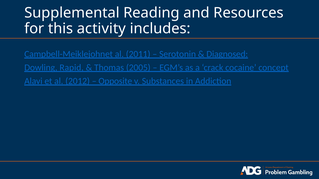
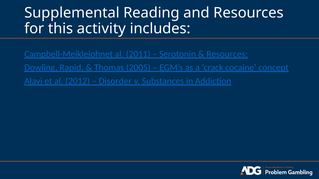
Diagnosed at (227, 54): Diagnosed -> Resources
Opposite: Opposite -> Disorder
